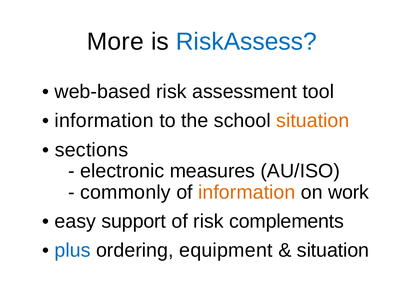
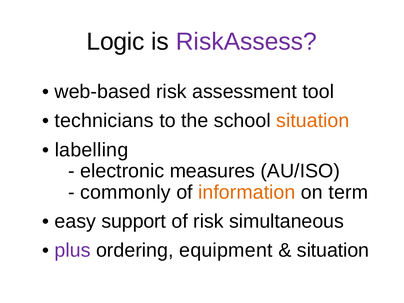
More: More -> Logic
RiskAssess colour: blue -> purple
information at (104, 121): information -> technicians
sections: sections -> labelling
work: work -> term
complements: complements -> simultaneous
plus colour: blue -> purple
